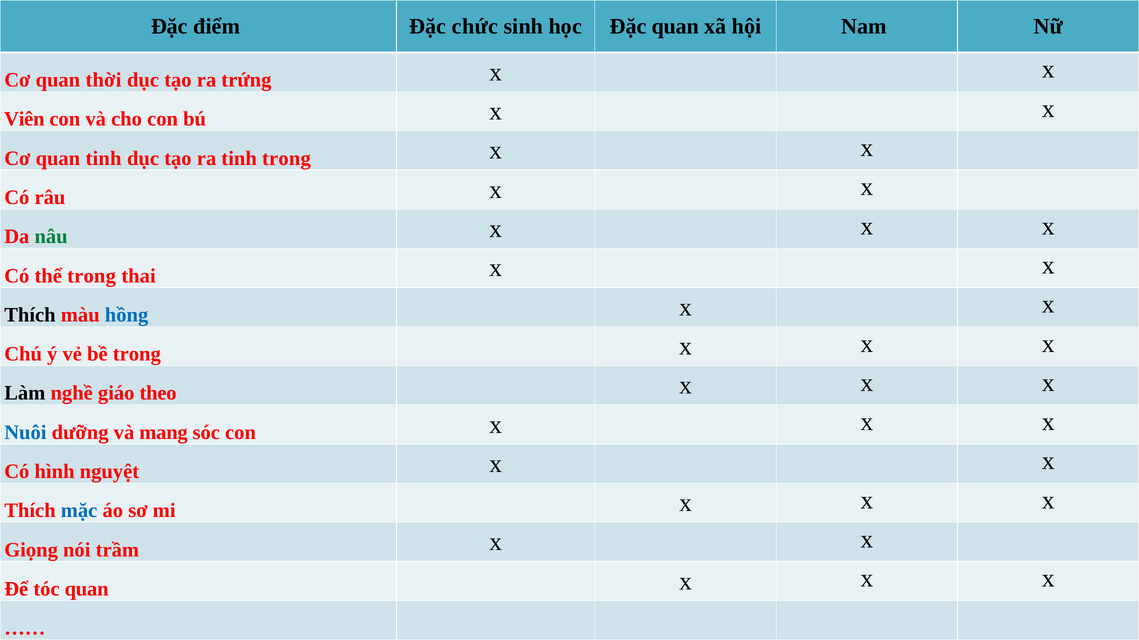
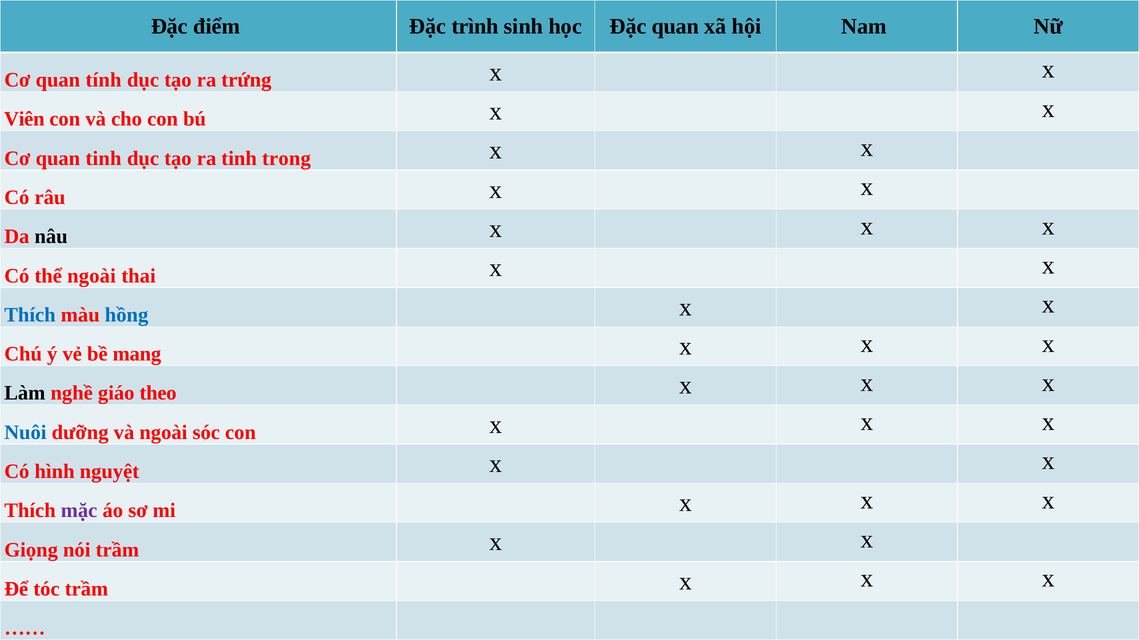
chức: chức -> trình
thời: thời -> tính
nâu colour: green -> black
thể trong: trong -> ngoài
Thích at (30, 315) colour: black -> blue
bề trong: trong -> mang
và mang: mang -> ngoài
mặc colour: blue -> purple
tóc quan: quan -> trầm
